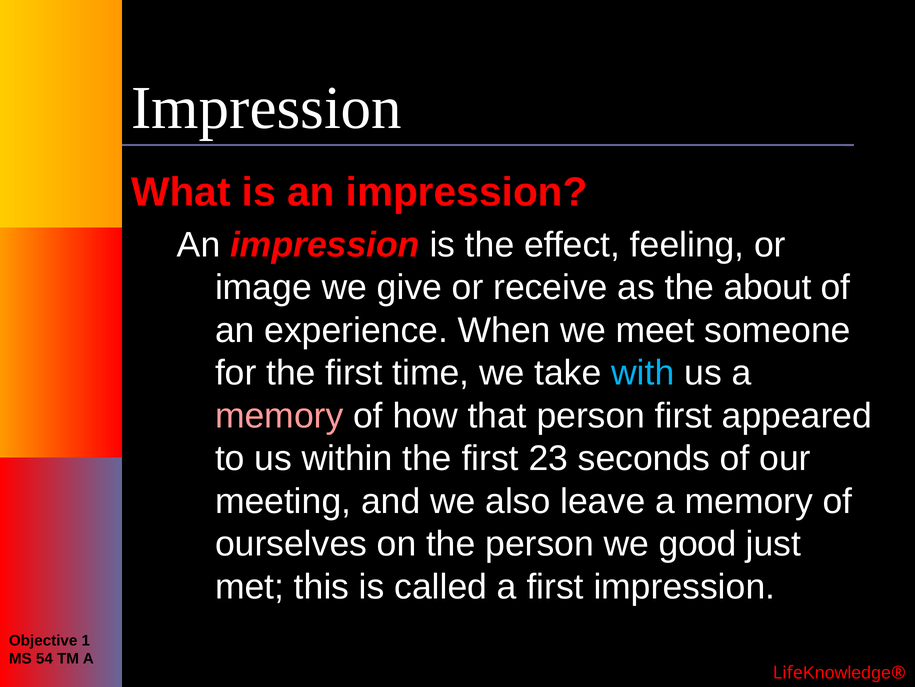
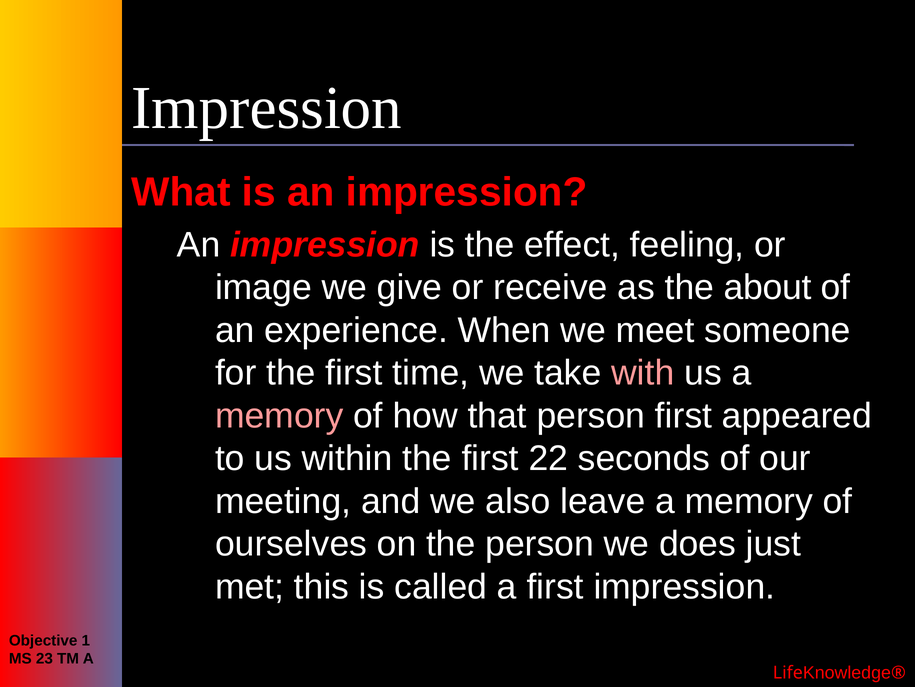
with colour: light blue -> pink
23: 23 -> 22
good: good -> does
54: 54 -> 23
